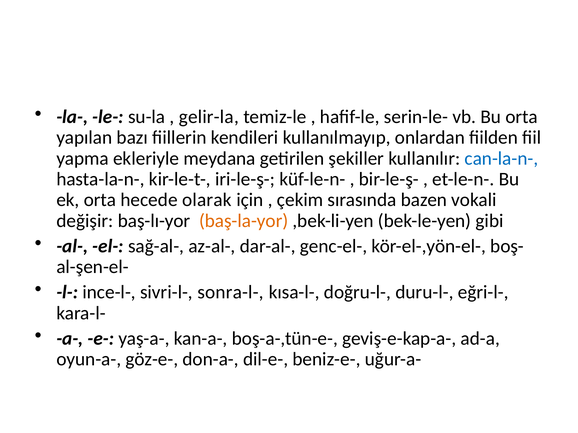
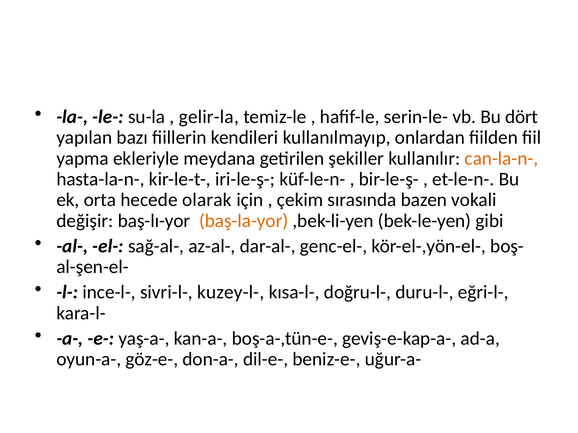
Bu orta: orta -> dört
can-la-n- colour: blue -> orange
sonra-l-: sonra-l- -> kuzey-l-
